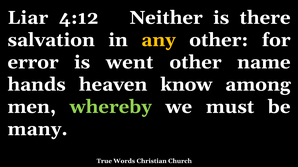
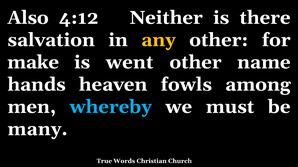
Liar: Liar -> Also
error: error -> make
know: know -> fowls
whereby colour: light green -> light blue
